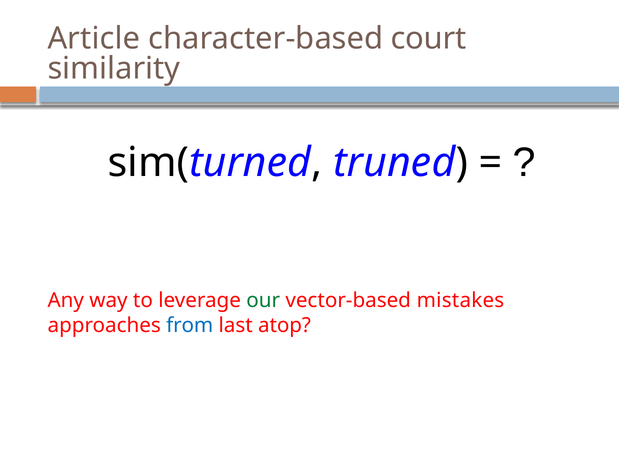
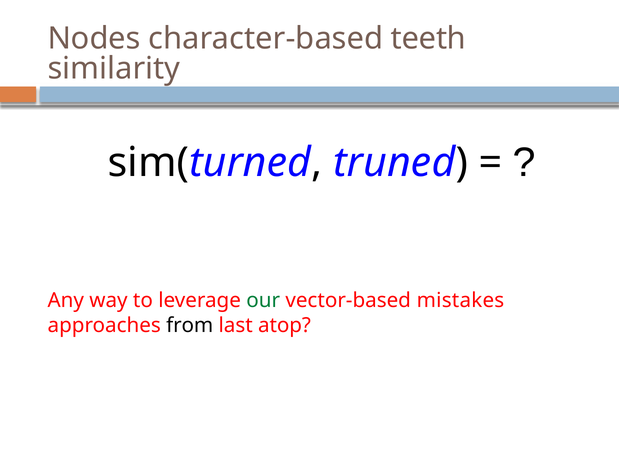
Article: Article -> Nodes
court: court -> teeth
from colour: blue -> black
